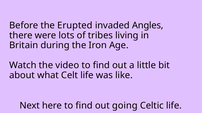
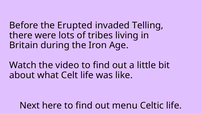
Angles: Angles -> Telling
going: going -> menu
